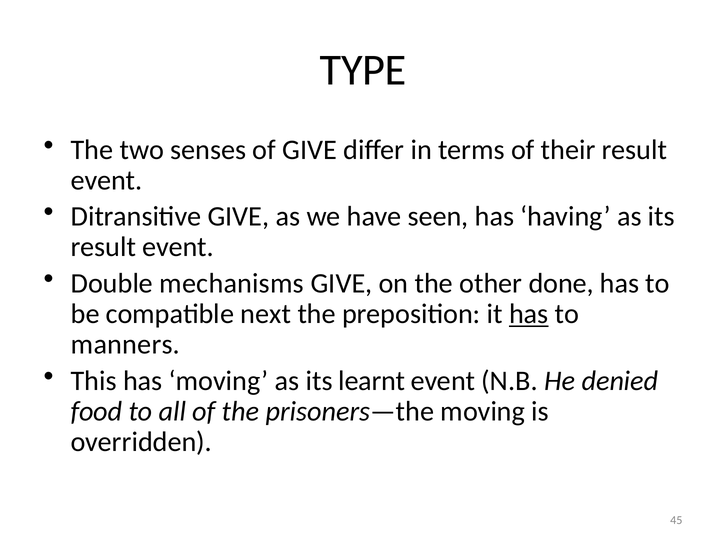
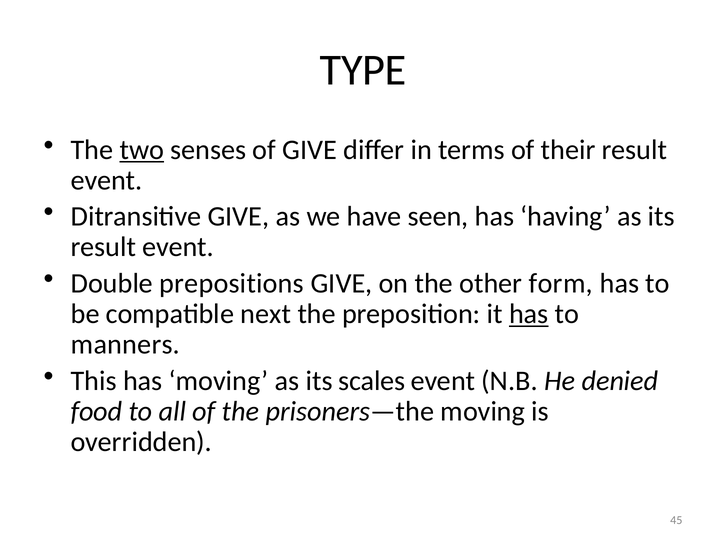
two underline: none -> present
mechanisms: mechanisms -> prepositions
done: done -> form
learnt: learnt -> scales
